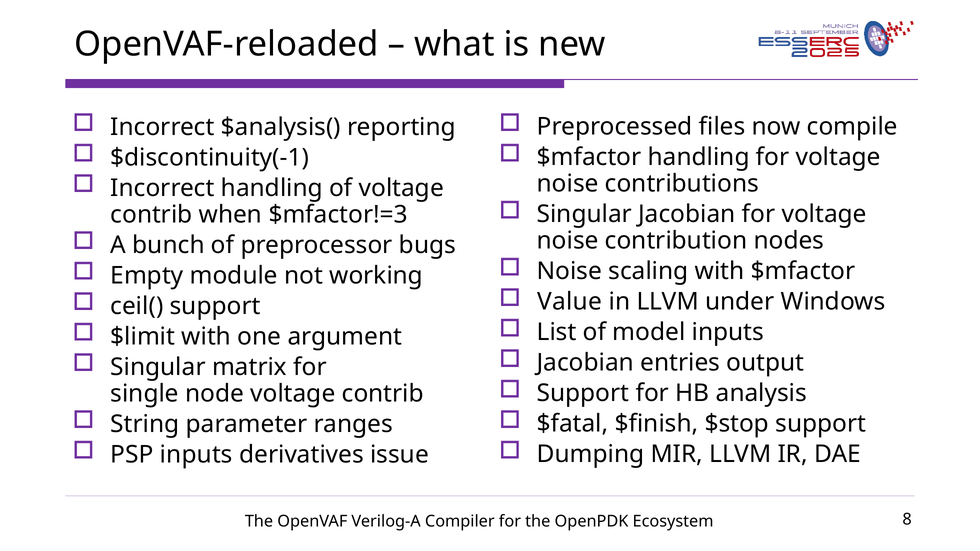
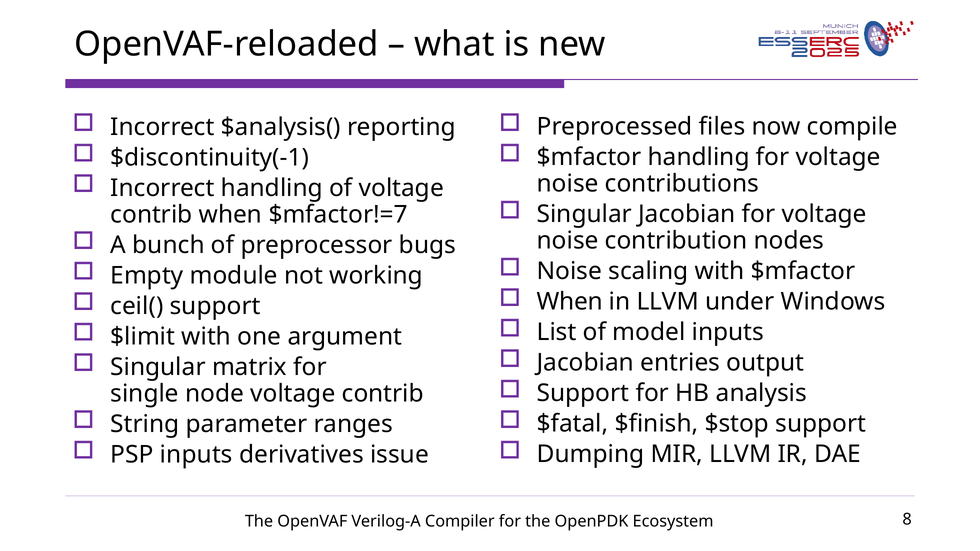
$mfactor!=3: $mfactor!=3 -> $mfactor!=7
Value at (570, 302): Value -> When
